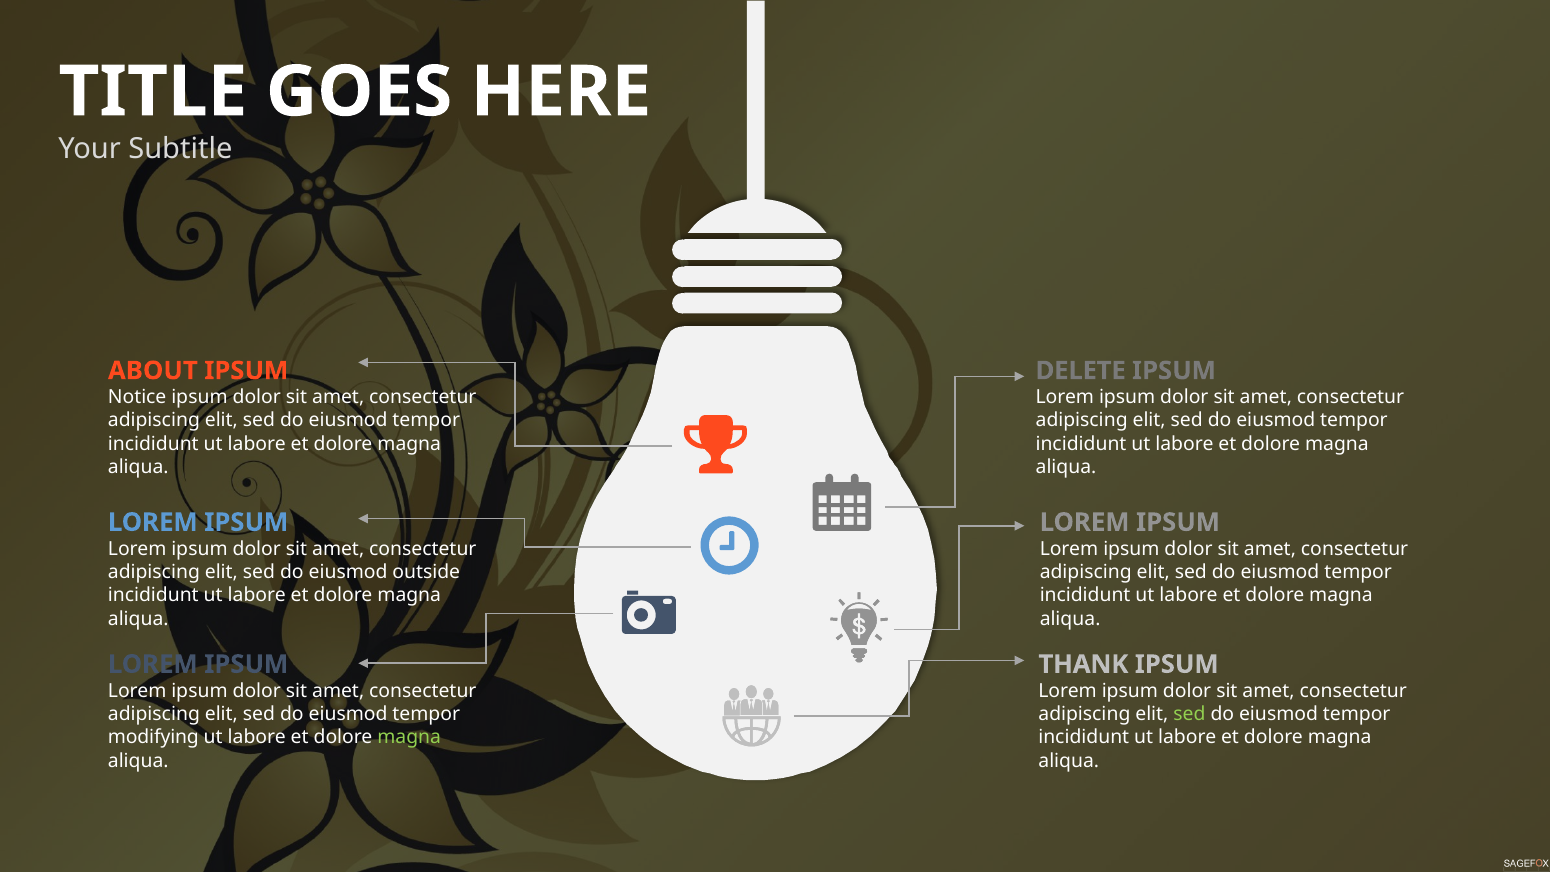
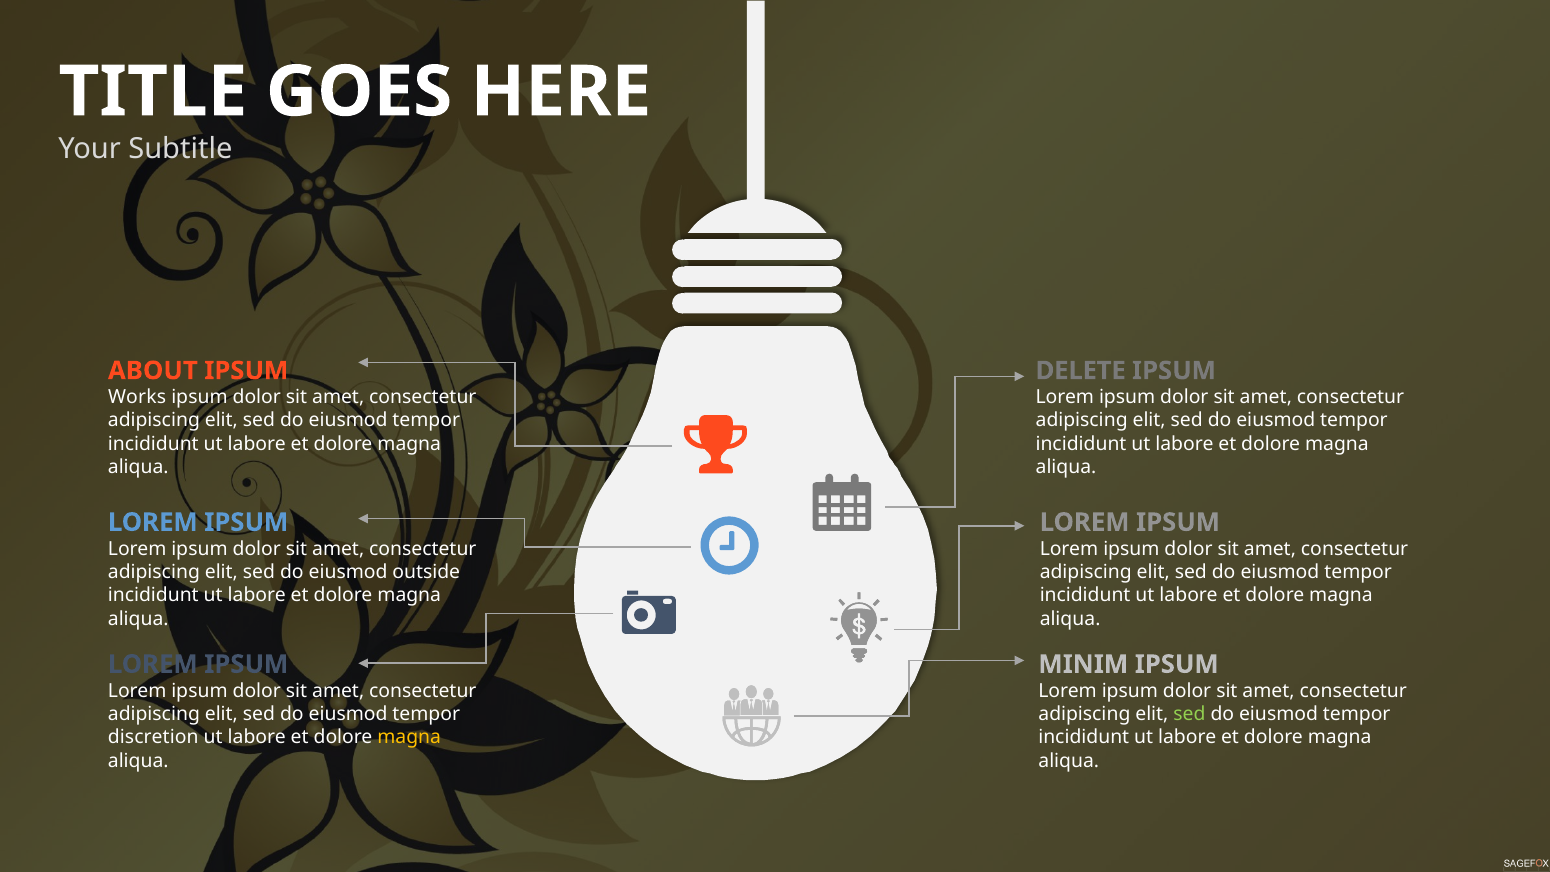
Notice: Notice -> Works
THANK: THANK -> MINIM
modifying: modifying -> discretion
magna at (409, 737) colour: light green -> yellow
